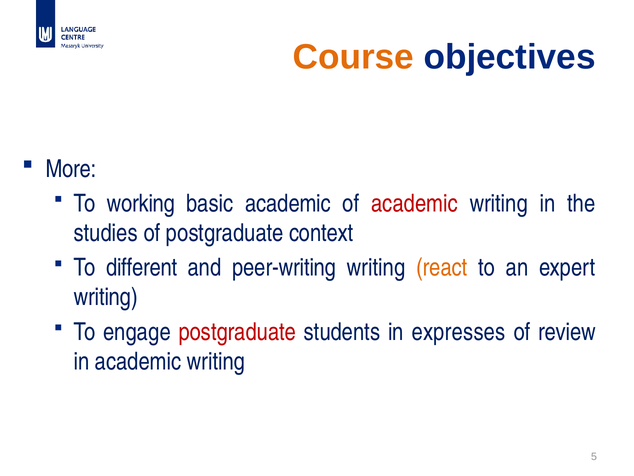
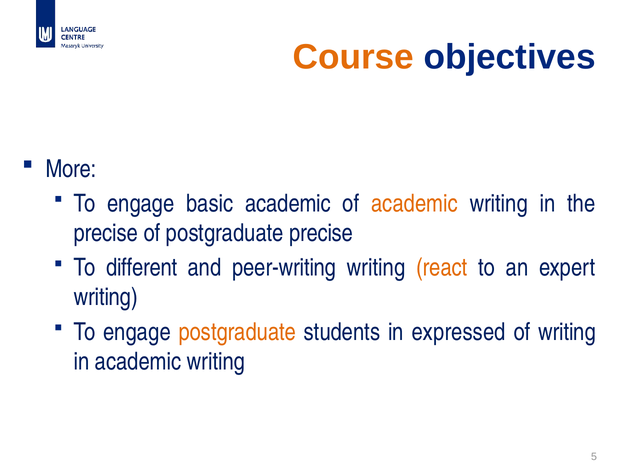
working at (141, 203): working -> engage
academic at (414, 203) colour: red -> orange
studies at (106, 233): studies -> precise
postgraduate context: context -> precise
postgraduate at (237, 332) colour: red -> orange
expresses: expresses -> expressed
of review: review -> writing
